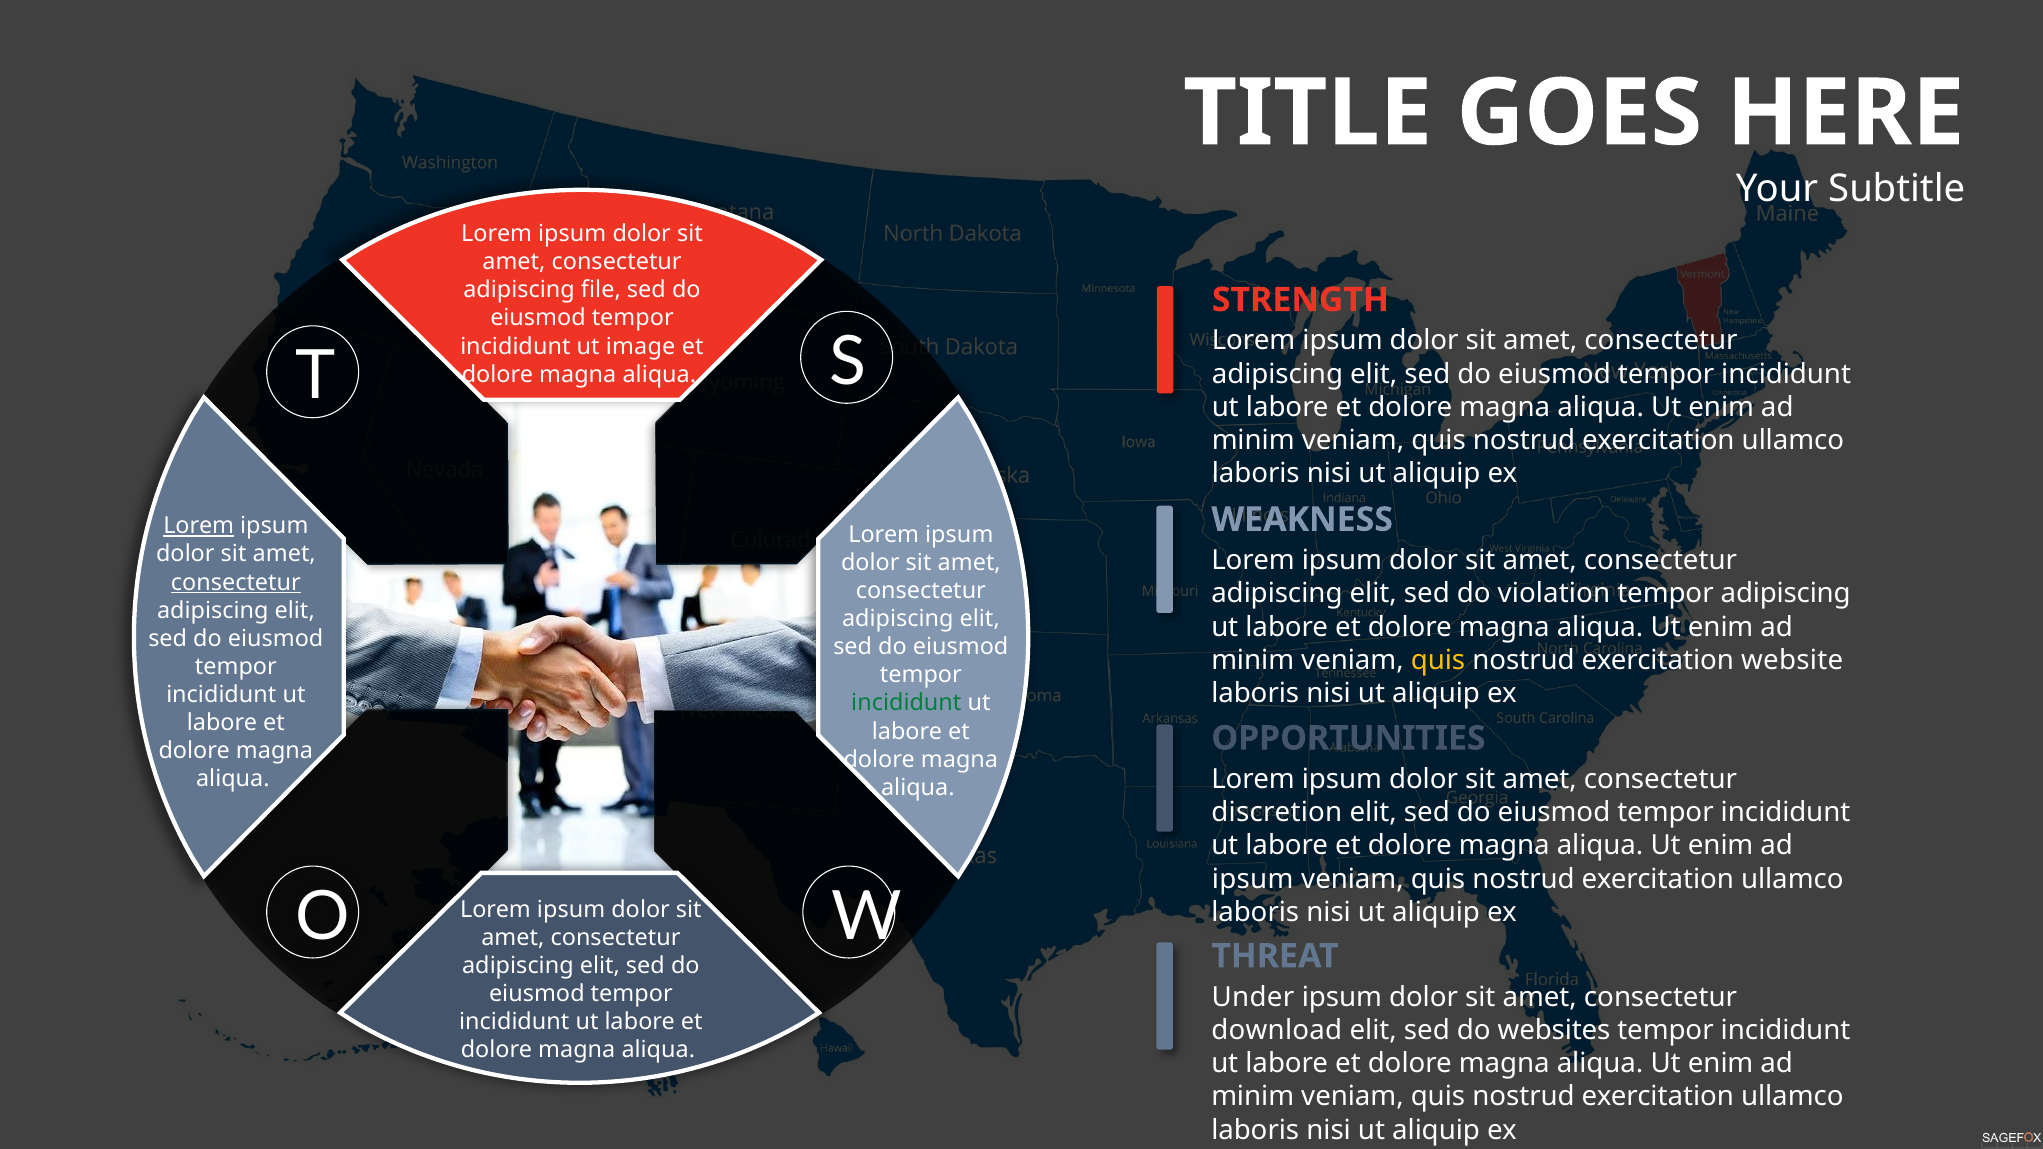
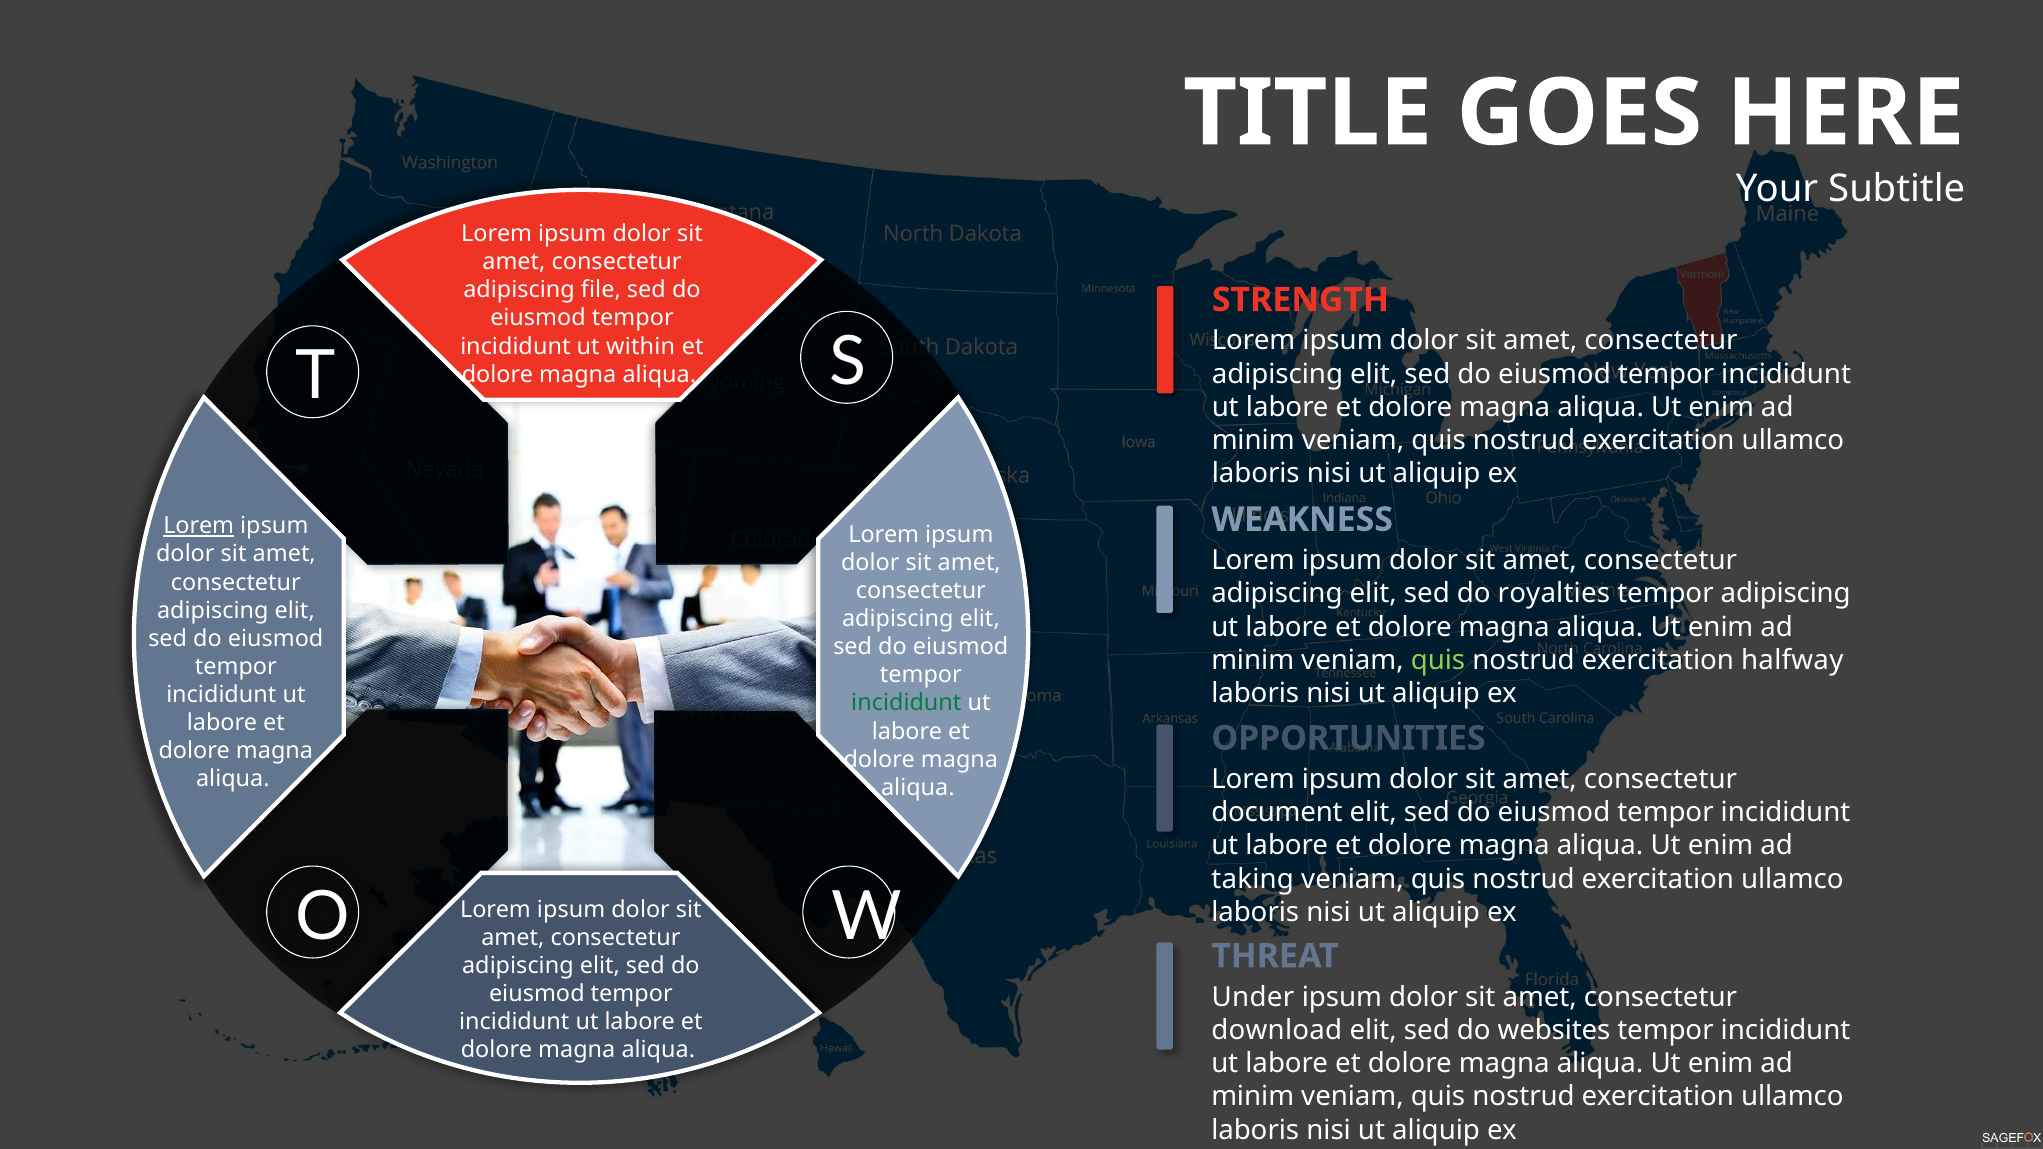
image: image -> within
consectetur at (236, 582) underline: present -> none
violation: violation -> royalties
quis at (1438, 660) colour: yellow -> light green
website: website -> halfway
discretion: discretion -> document
ipsum at (1253, 879): ipsum -> taking
